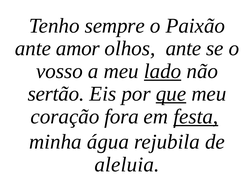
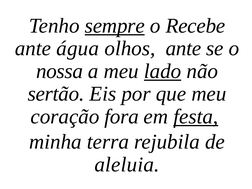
sempre underline: none -> present
Paixão: Paixão -> Recebe
amor: amor -> água
vosso: vosso -> nossa
que underline: present -> none
água: água -> terra
